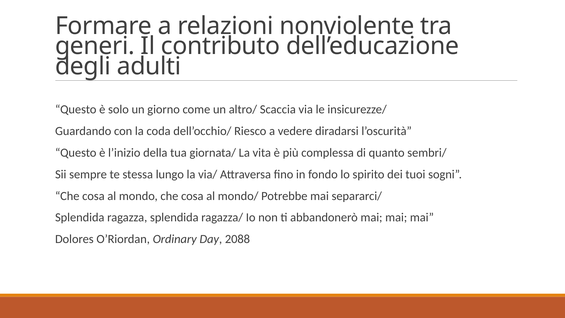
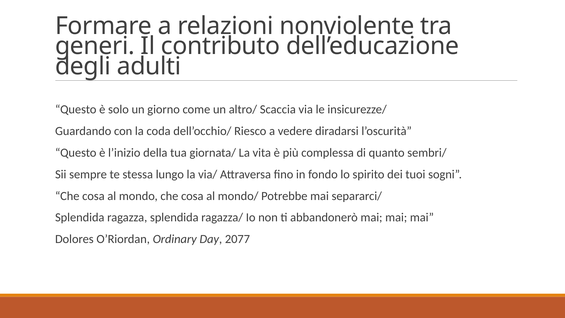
2088: 2088 -> 2077
